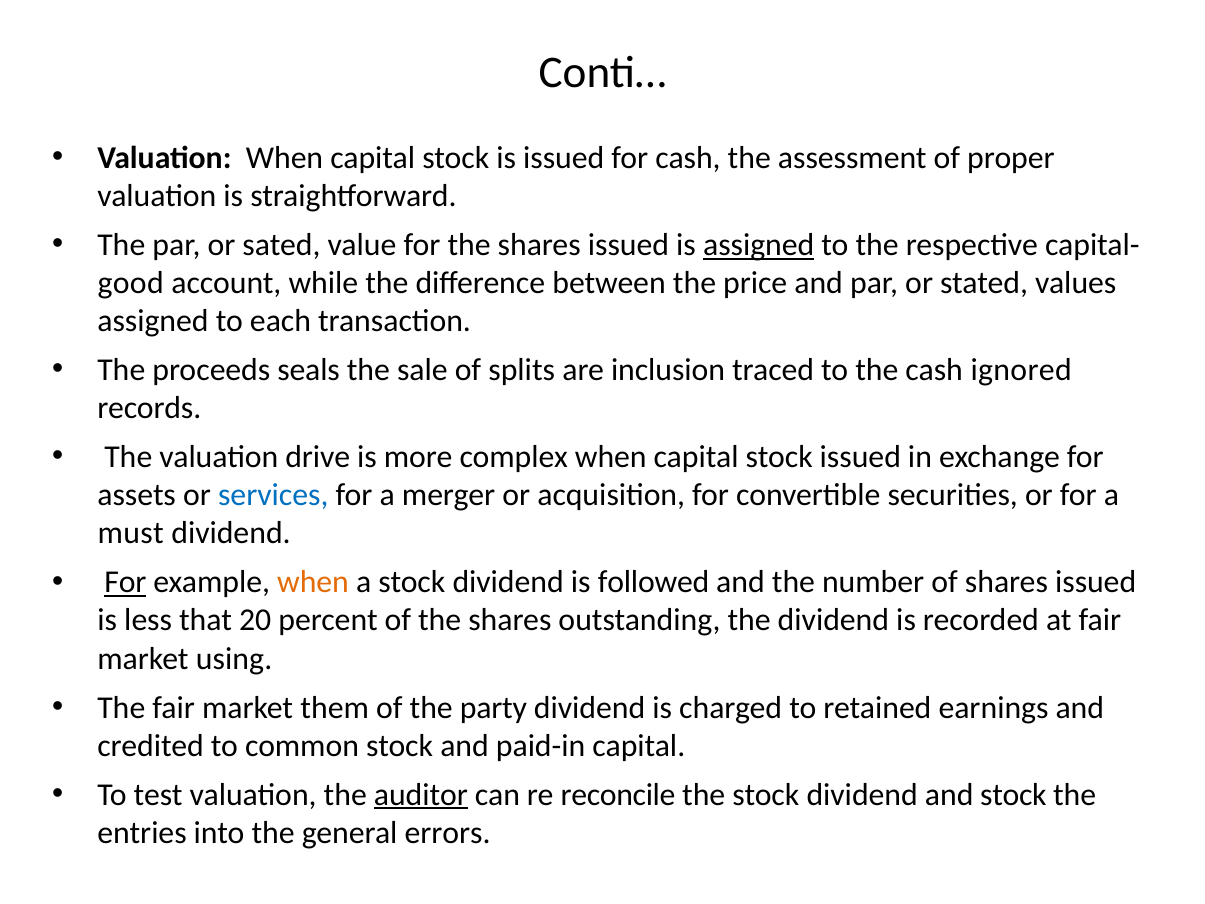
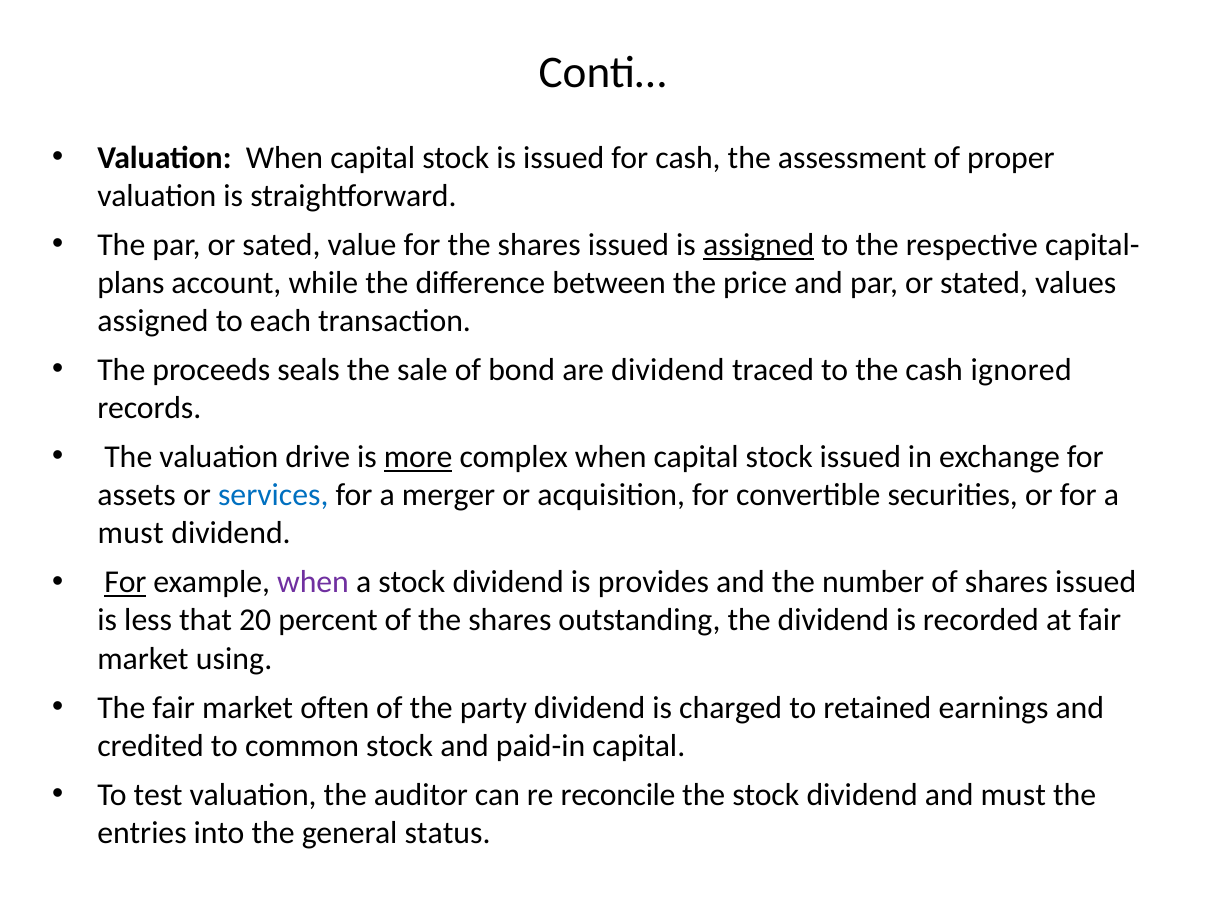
good: good -> plans
splits: splits -> bond
are inclusion: inclusion -> dividend
more underline: none -> present
when at (313, 582) colour: orange -> purple
followed: followed -> provides
them: them -> often
auditor underline: present -> none
and stock: stock -> must
errors: errors -> status
